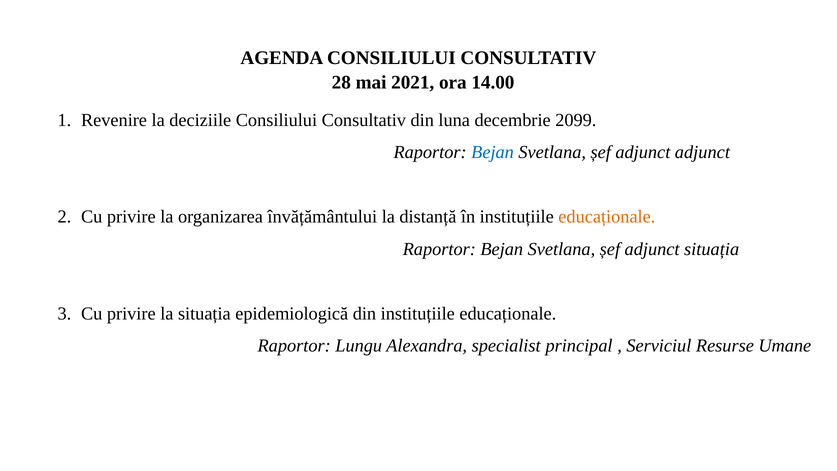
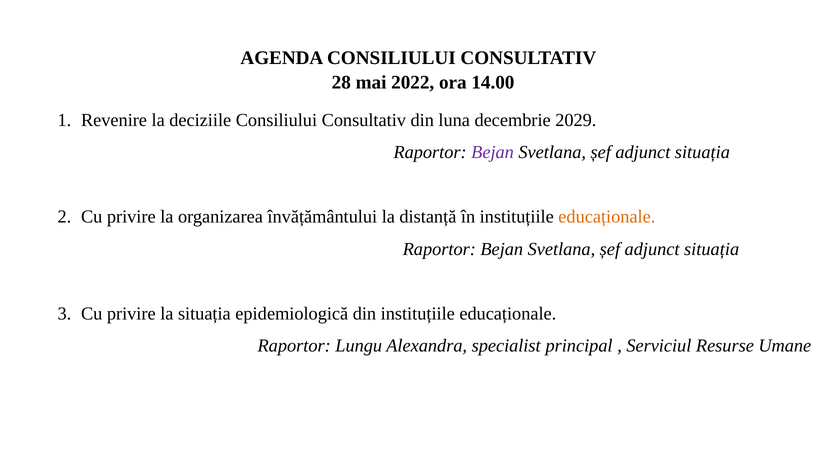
2021: 2021 -> 2022
2099: 2099 -> 2029
Bejan at (493, 152) colour: blue -> purple
adjunct at (702, 152): adjunct -> situația
